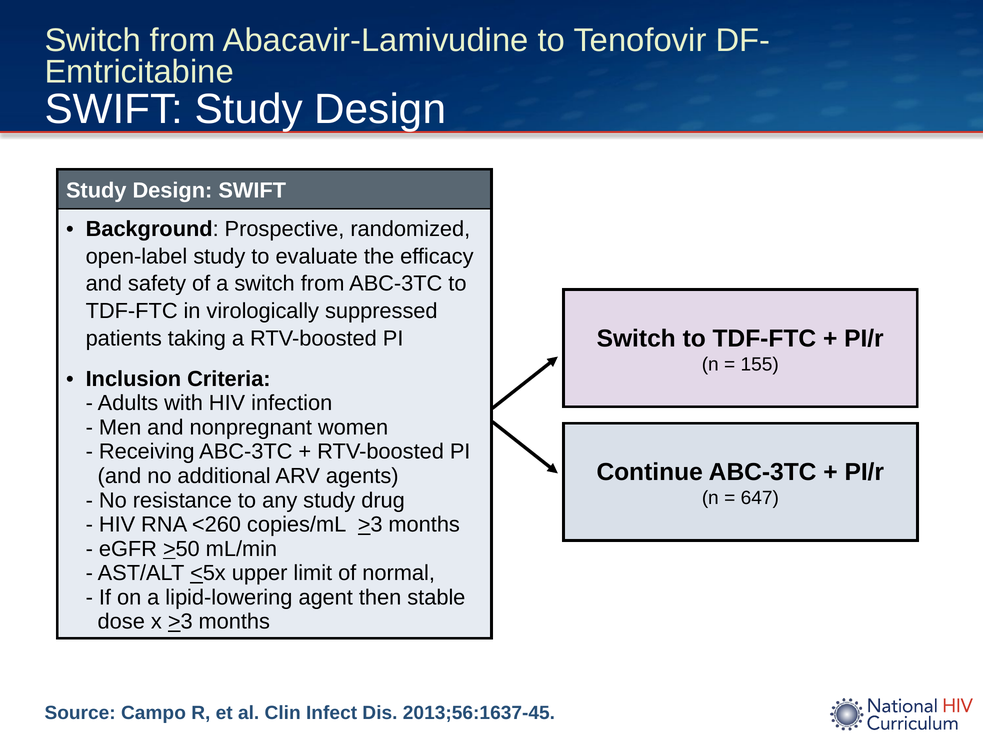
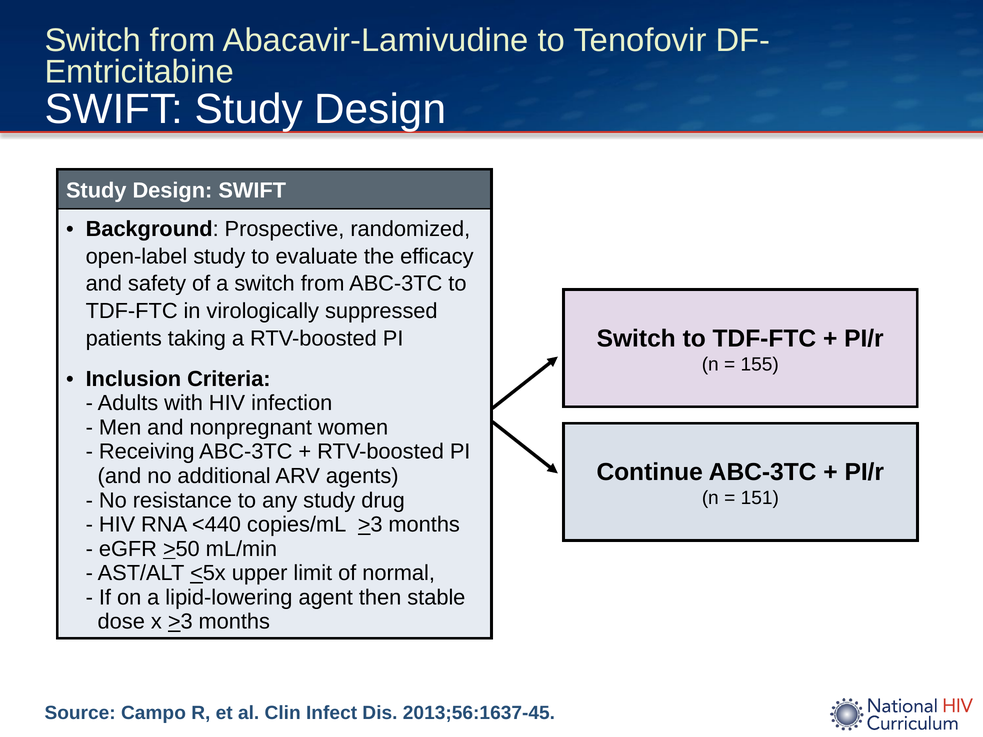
647: 647 -> 151
<260: <260 -> <440
